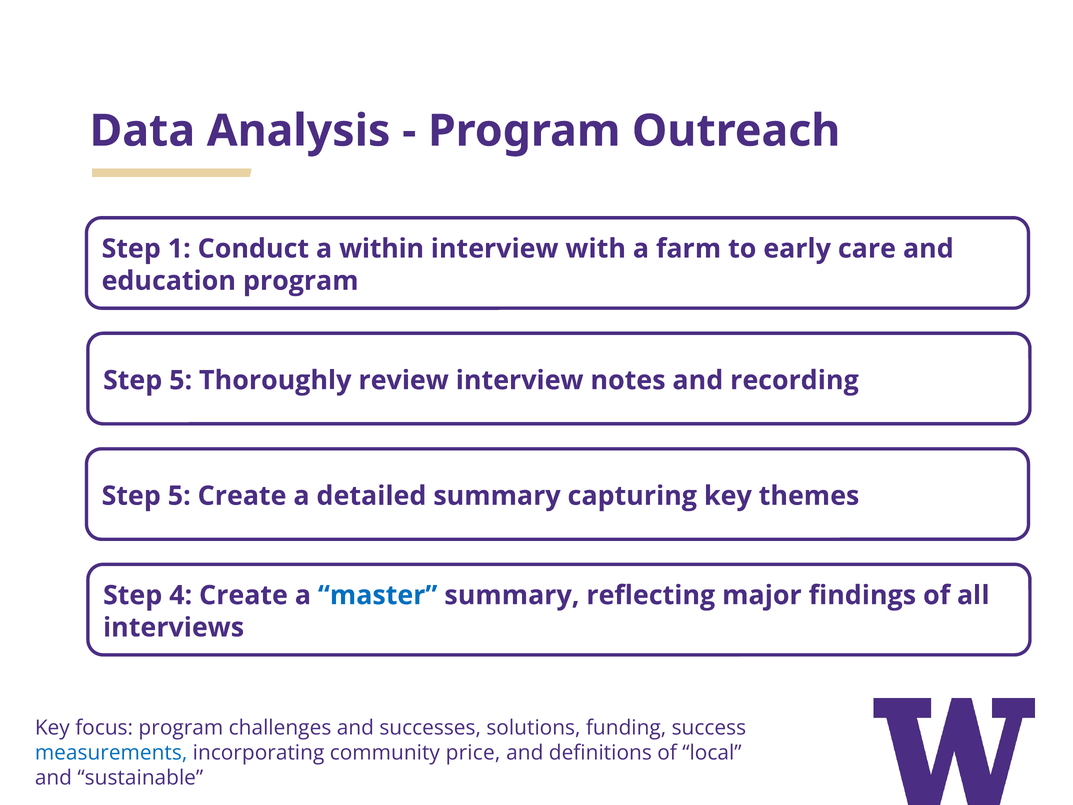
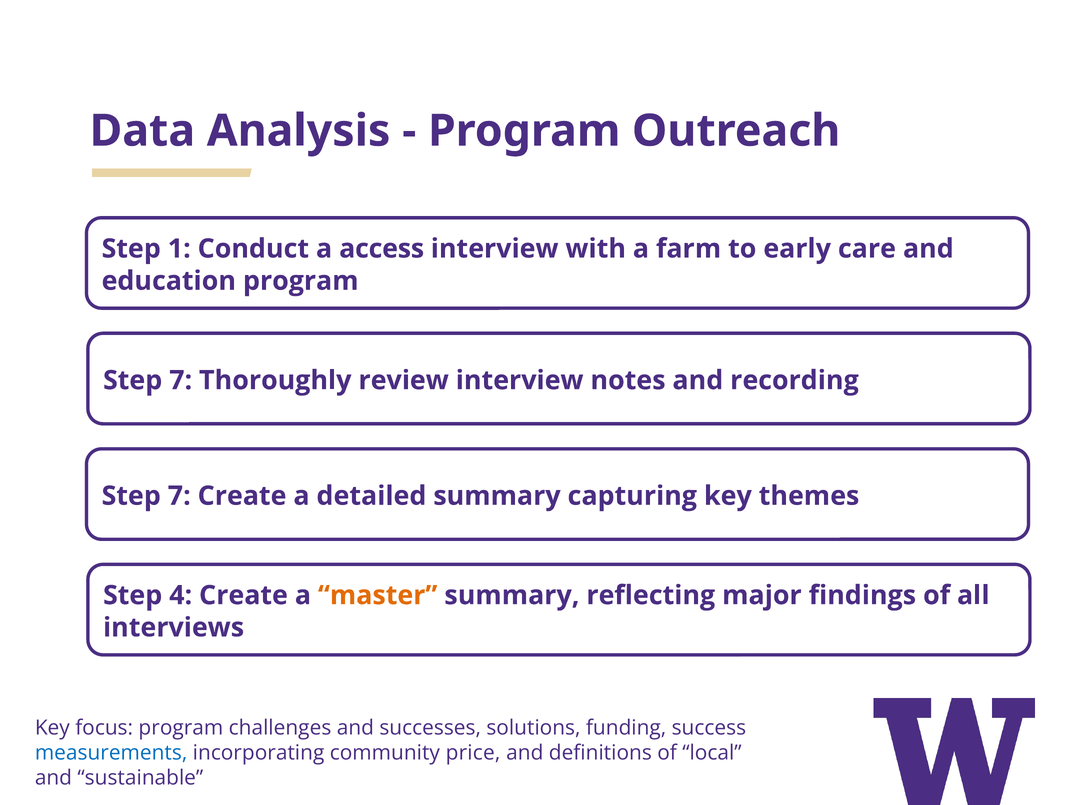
within: within -> access
5 at (181, 380): 5 -> 7
5 at (179, 496): 5 -> 7
master colour: blue -> orange
